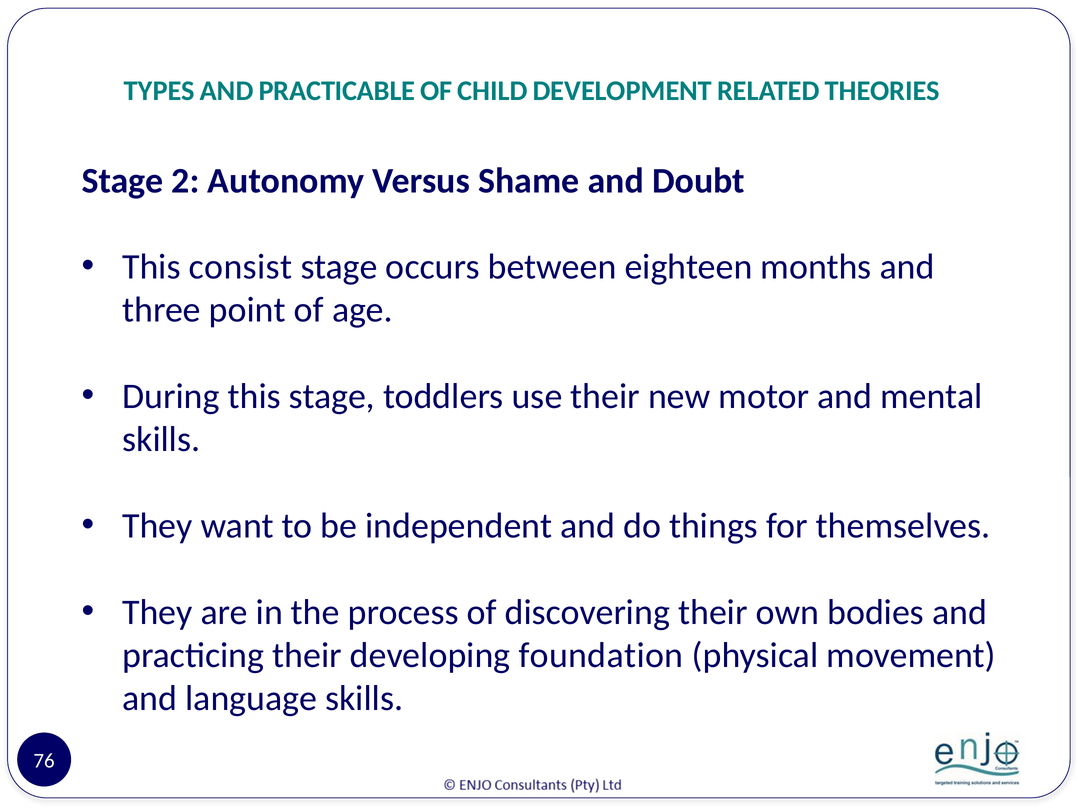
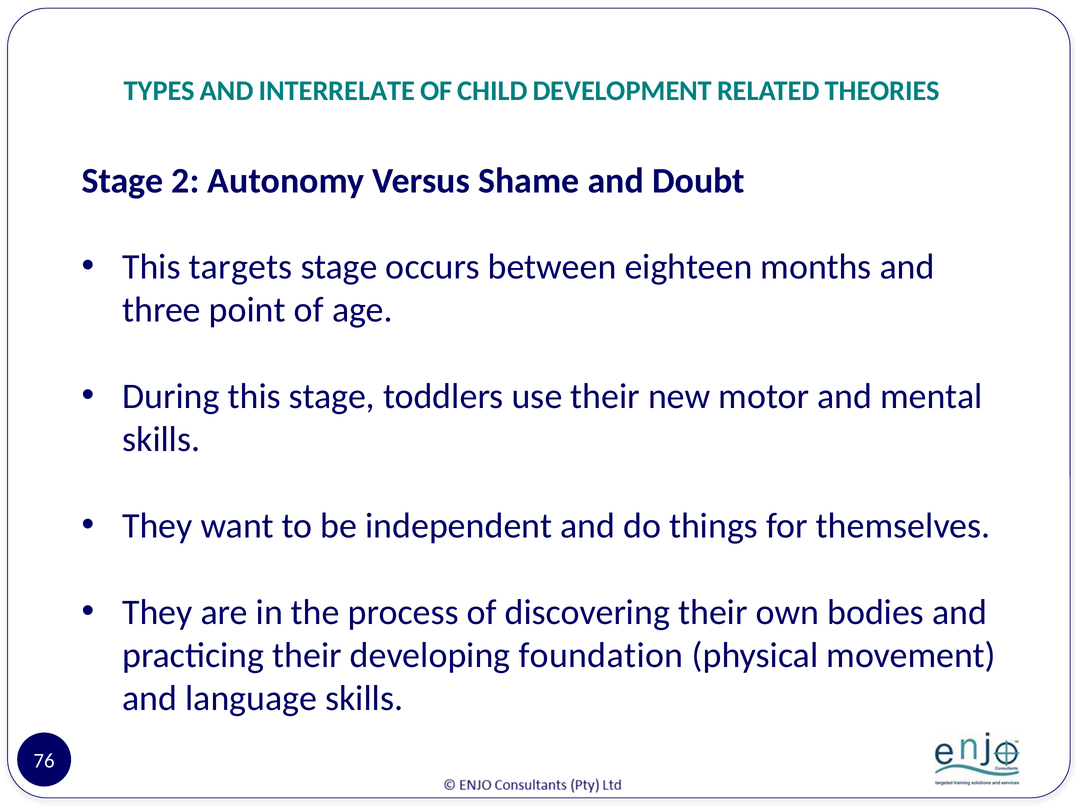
PRACTICABLE: PRACTICABLE -> INTERRELATE
consist: consist -> targets
